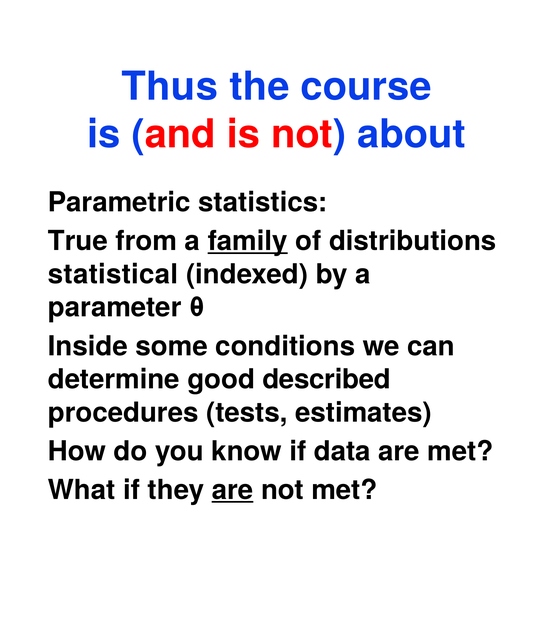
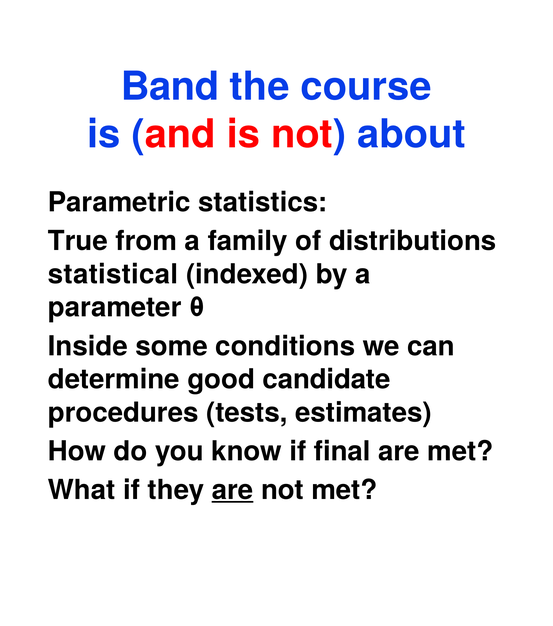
Thus: Thus -> Band
family underline: present -> none
described: described -> candidate
data: data -> final
